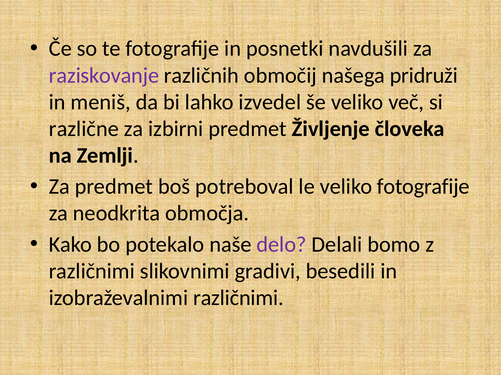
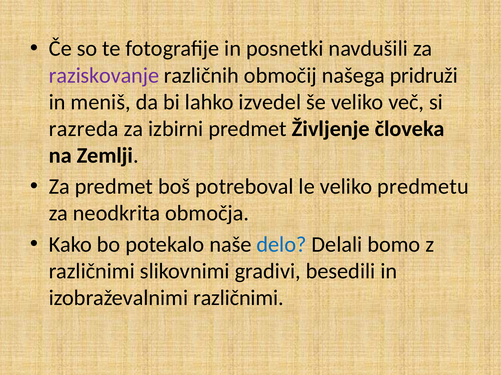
različne: različne -> razreda
veliko fotografije: fotografije -> predmetu
delo colour: purple -> blue
